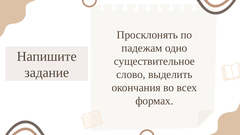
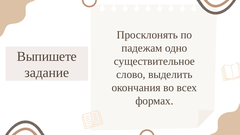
Напишите: Напишите -> Выпишете
